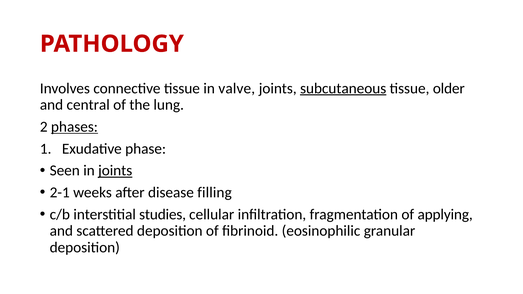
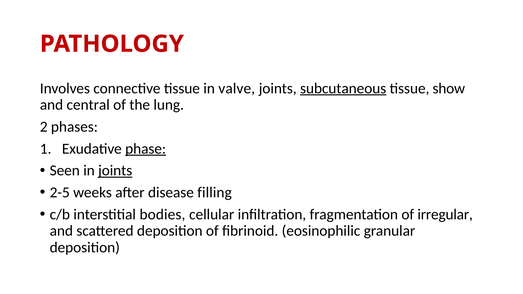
older: older -> show
phases underline: present -> none
phase underline: none -> present
2-1: 2-1 -> 2-5
studies: studies -> bodies
applying: applying -> irregular
